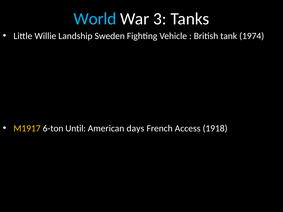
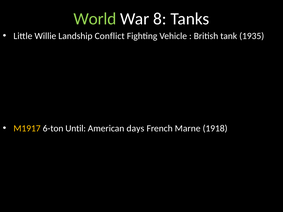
World colour: light blue -> light green
3: 3 -> 8
Sweden: Sweden -> Conflict
1974: 1974 -> 1935
Access: Access -> Marne
